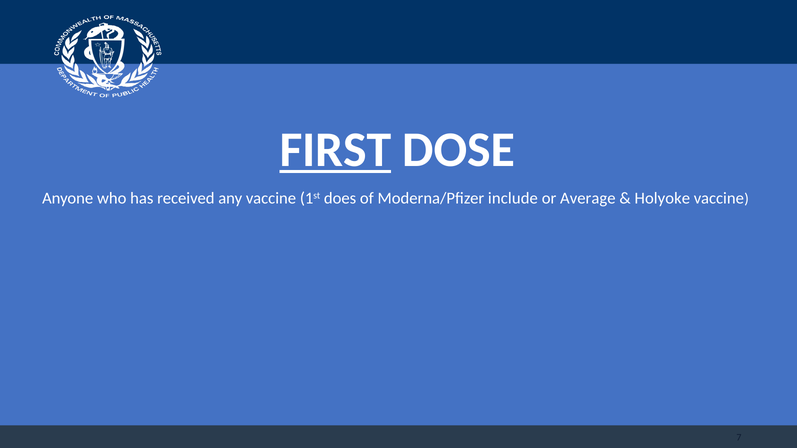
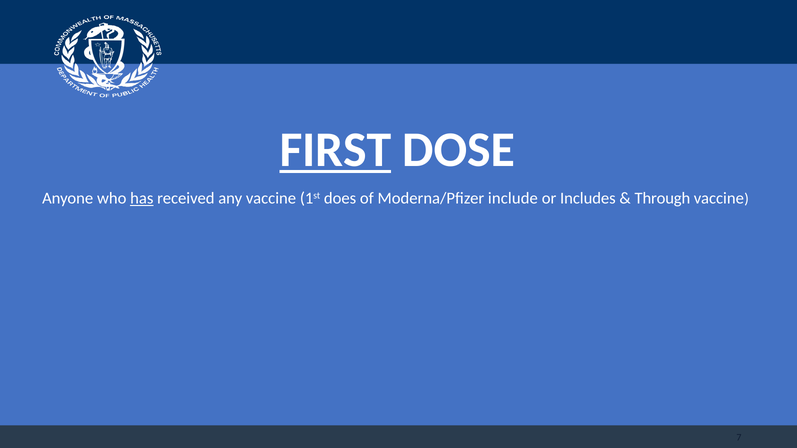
has underline: none -> present
Average: Average -> Includes
Holyoke: Holyoke -> Through
